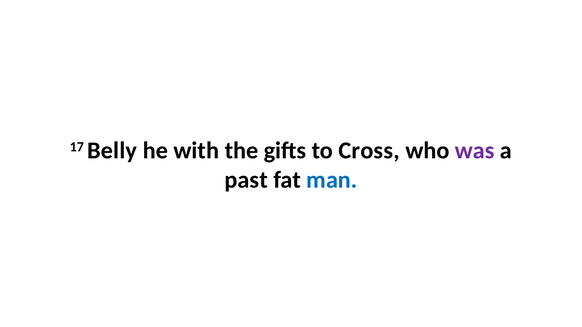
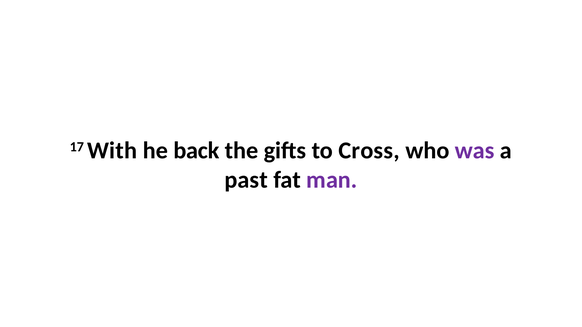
Belly: Belly -> With
with: with -> back
man colour: blue -> purple
